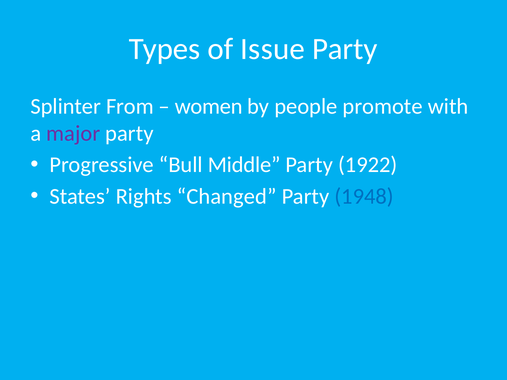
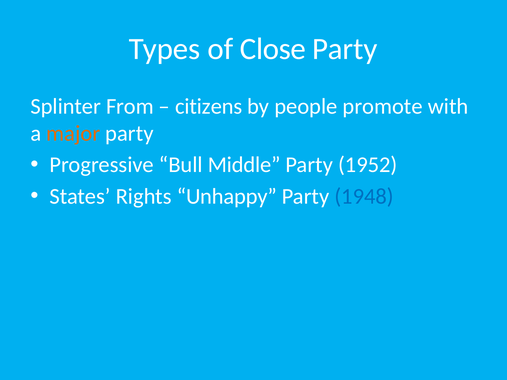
Issue: Issue -> Close
women: women -> citizens
major colour: purple -> orange
1922: 1922 -> 1952
Changed: Changed -> Unhappy
